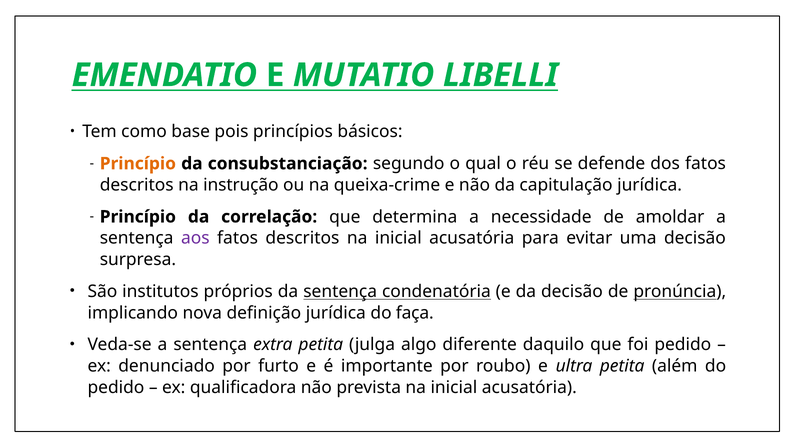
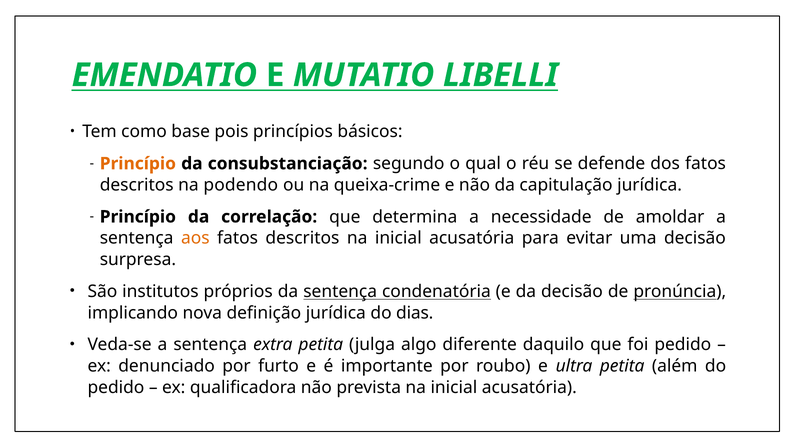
instrução: instrução -> podendo
aos colour: purple -> orange
faça: faça -> dias
